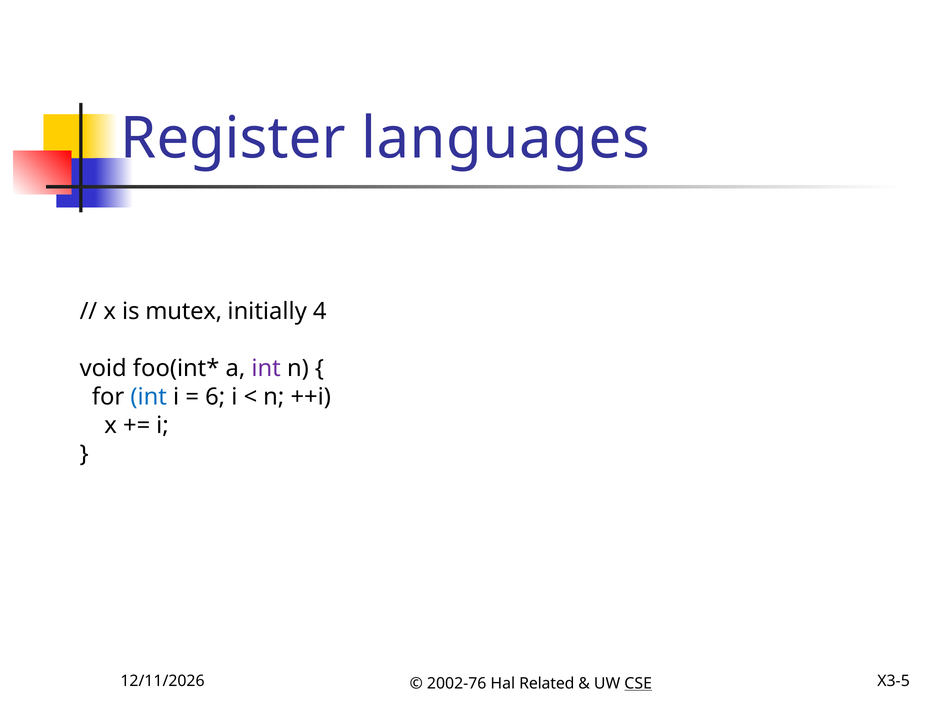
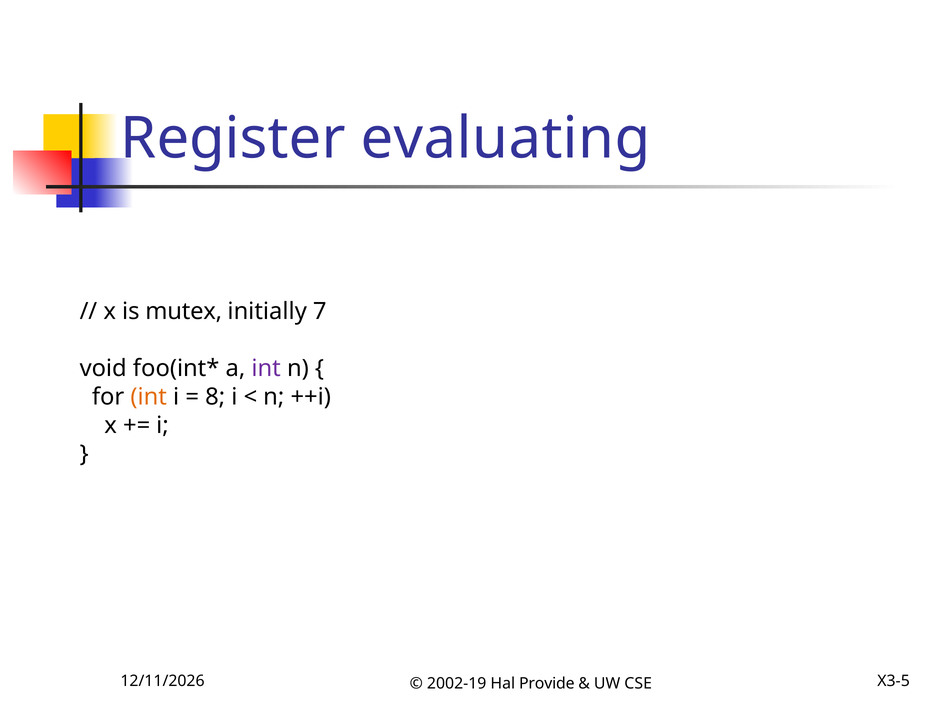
languages: languages -> evaluating
4: 4 -> 7
int at (149, 397) colour: blue -> orange
6: 6 -> 8
2002-76: 2002-76 -> 2002-19
Related: Related -> Provide
CSE underline: present -> none
